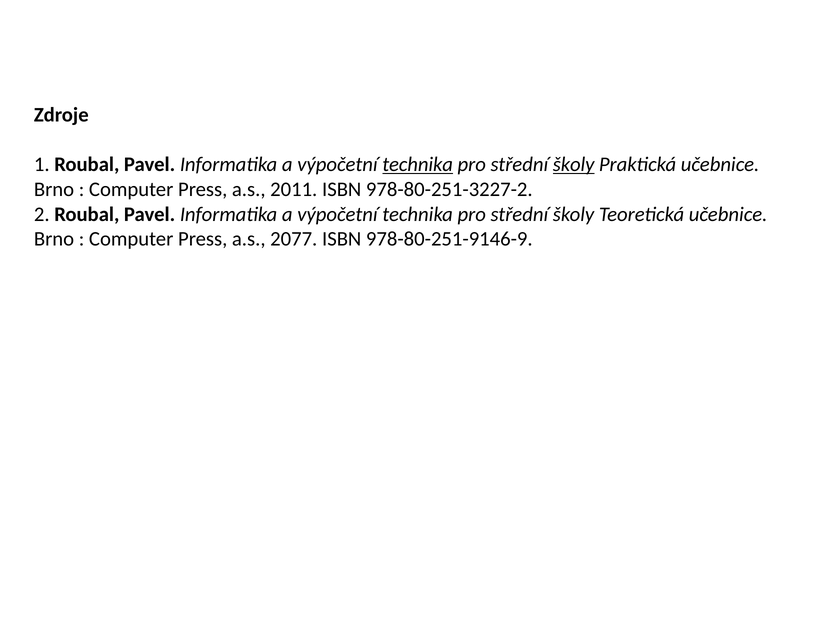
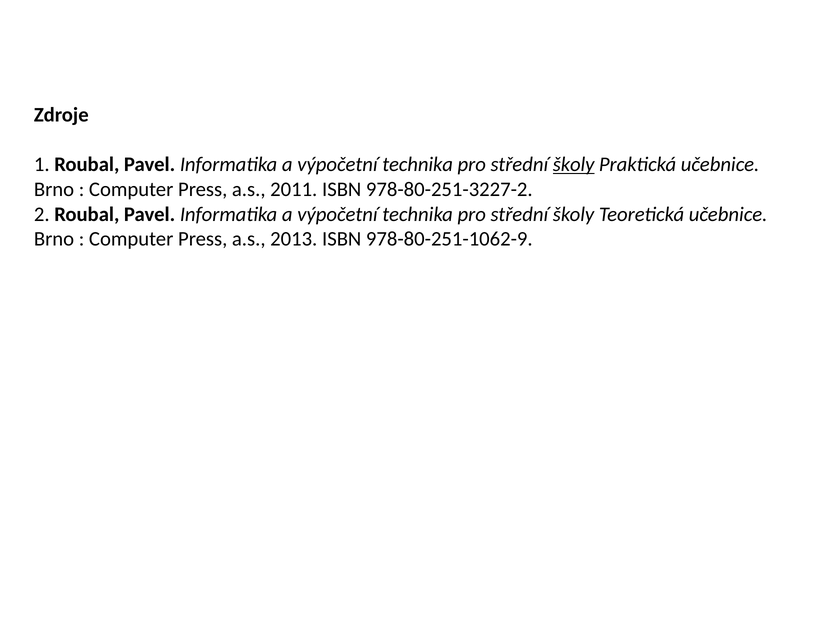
technika at (418, 165) underline: present -> none
2077: 2077 -> 2013
978-80-251-9146-9: 978-80-251-9146-9 -> 978-80-251-1062-9
